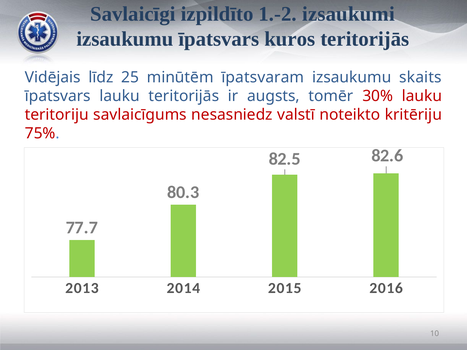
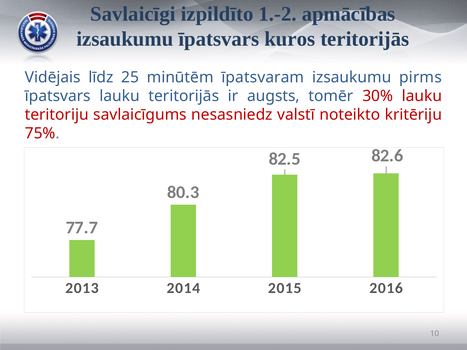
izsaukumi: izsaukumi -> apmācības
skaits: skaits -> pirms
